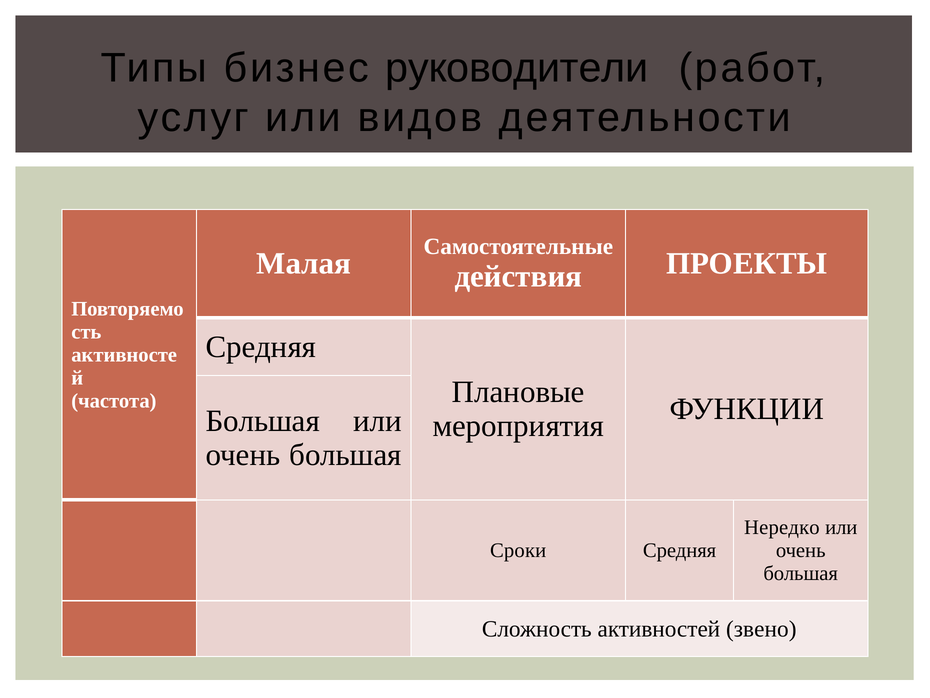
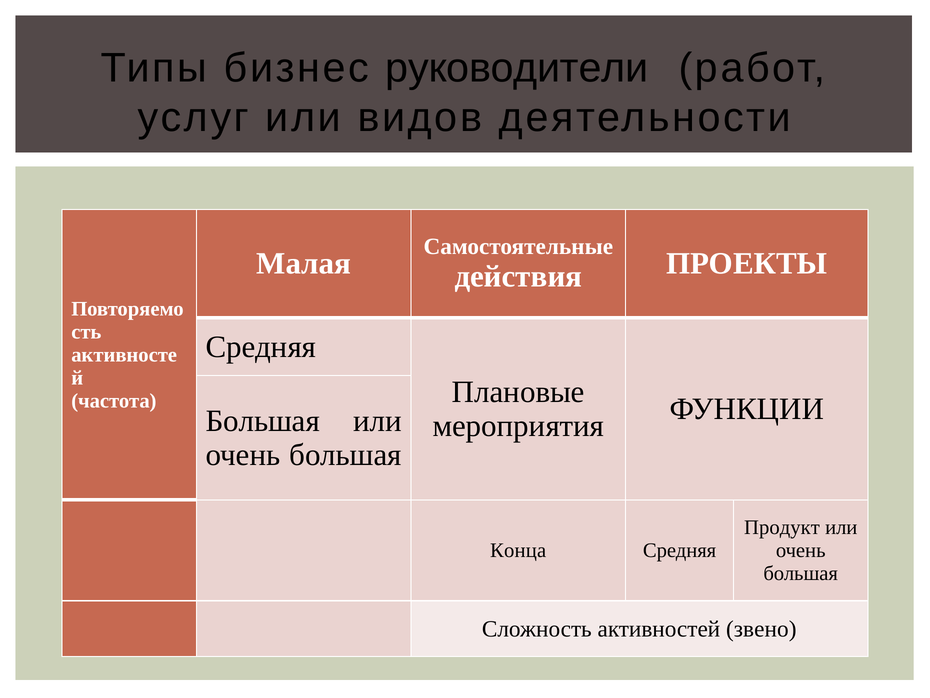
Нередко: Нередко -> Продукт
Сроки: Сроки -> Конца
